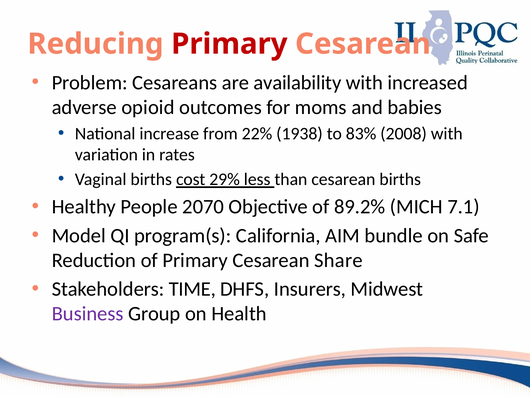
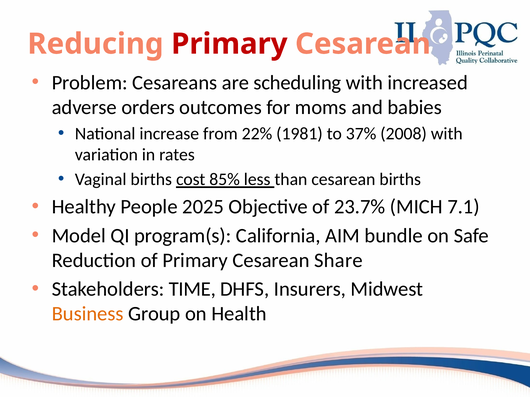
availability: availability -> scheduling
opioid: opioid -> orders
1938: 1938 -> 1981
83%: 83% -> 37%
29%: 29% -> 85%
2070: 2070 -> 2025
89.2%: 89.2% -> 23.7%
Business colour: purple -> orange
